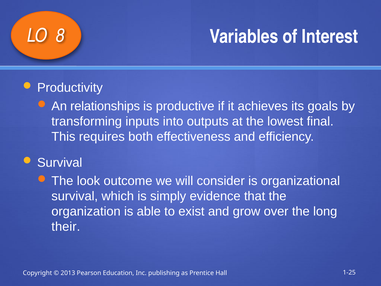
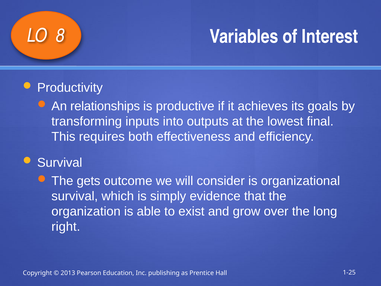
look: look -> gets
their: their -> right
